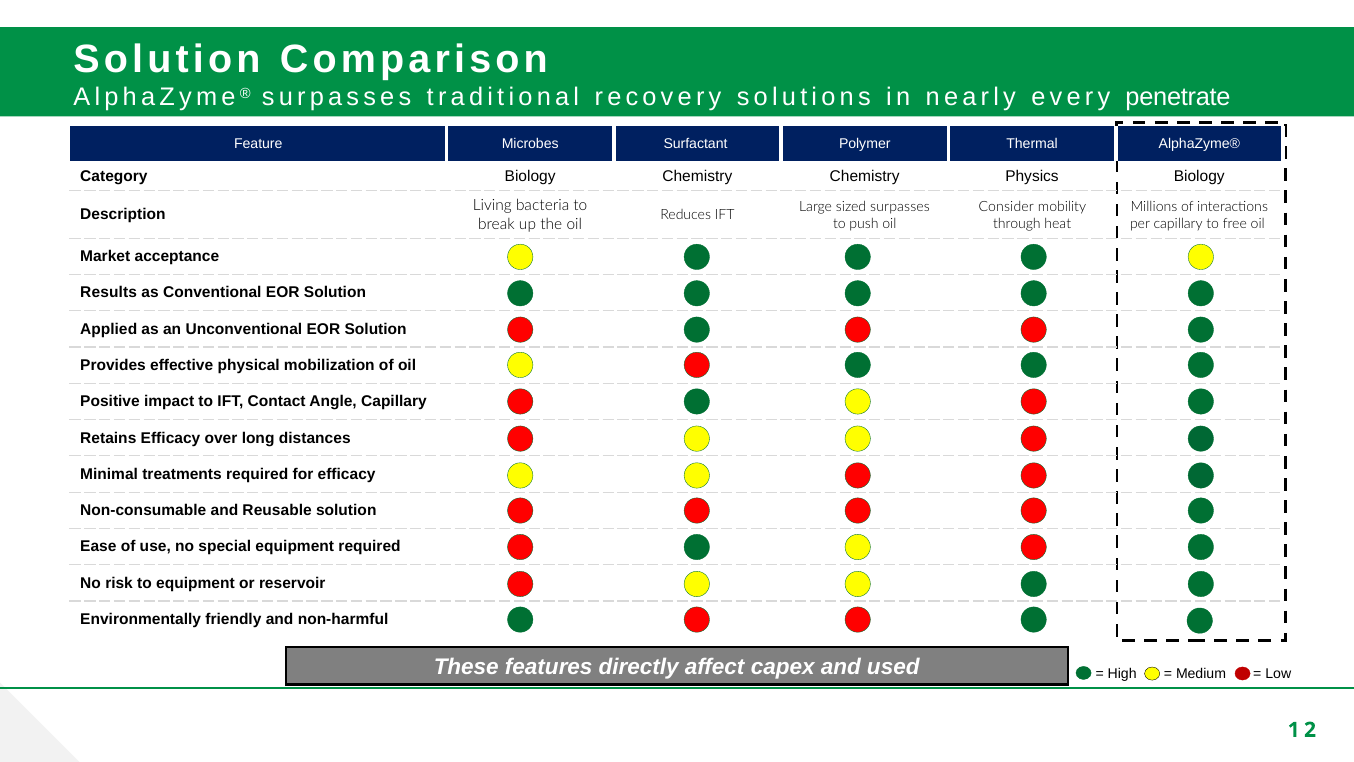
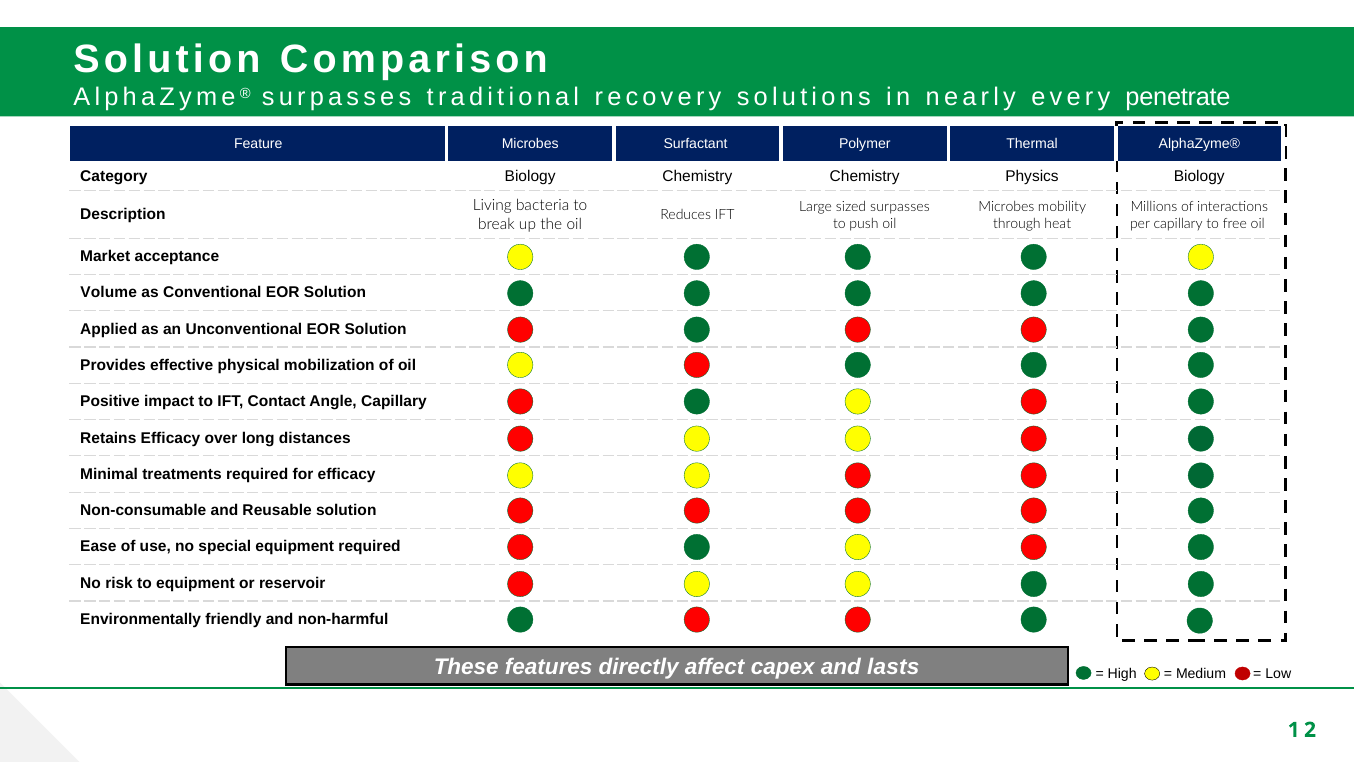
Consider at (1006, 206): Consider -> Microbes
Results: Results -> Volume
used: used -> lasts
